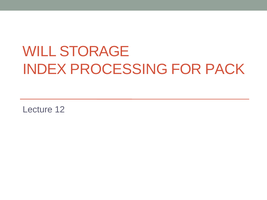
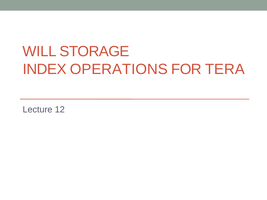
PROCESSING: PROCESSING -> OPERATIONS
PACK: PACK -> TERA
